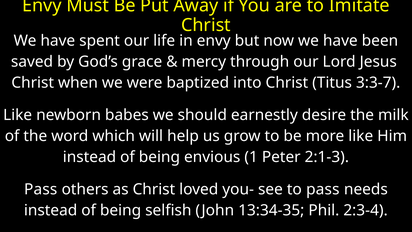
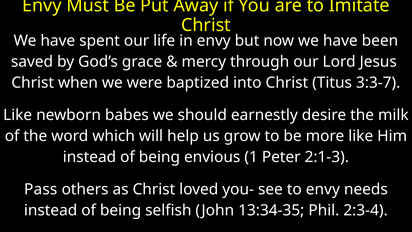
to pass: pass -> envy
